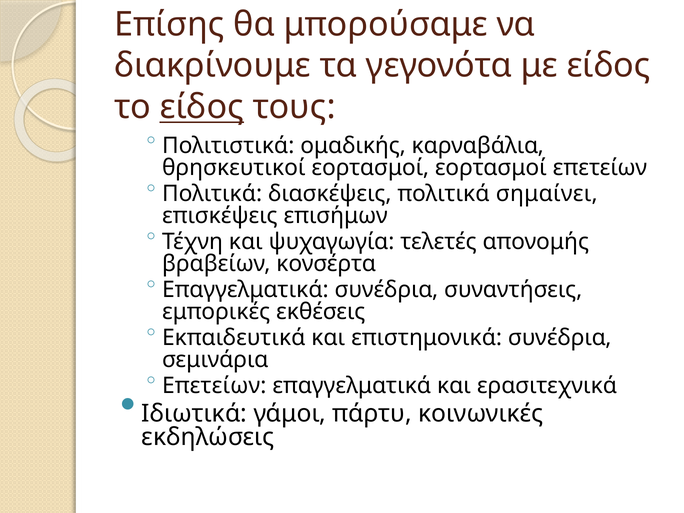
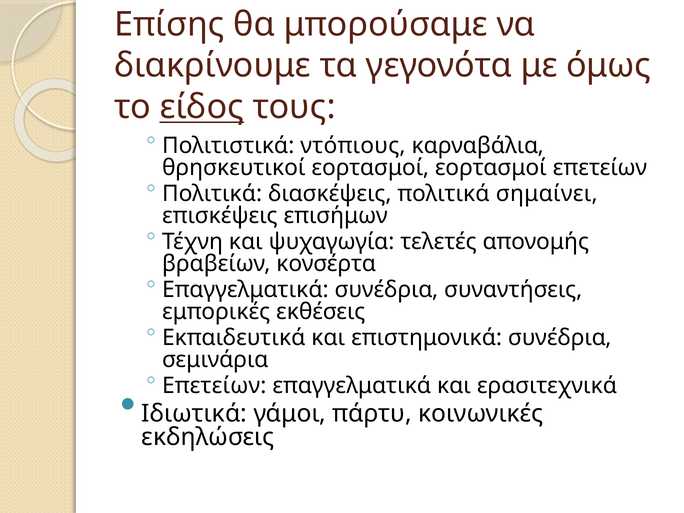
με είδος: είδος -> όμως
ομαδικής: ομαδικής -> ντόπιους
